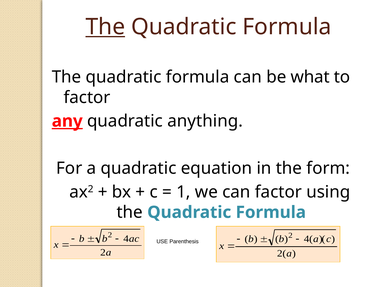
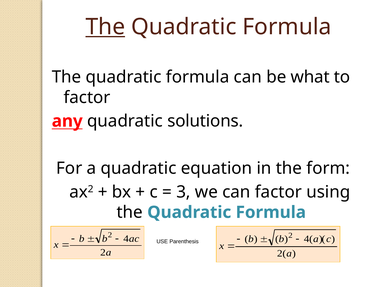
any underline: present -> none
anything: anything -> solutions
1: 1 -> 3
